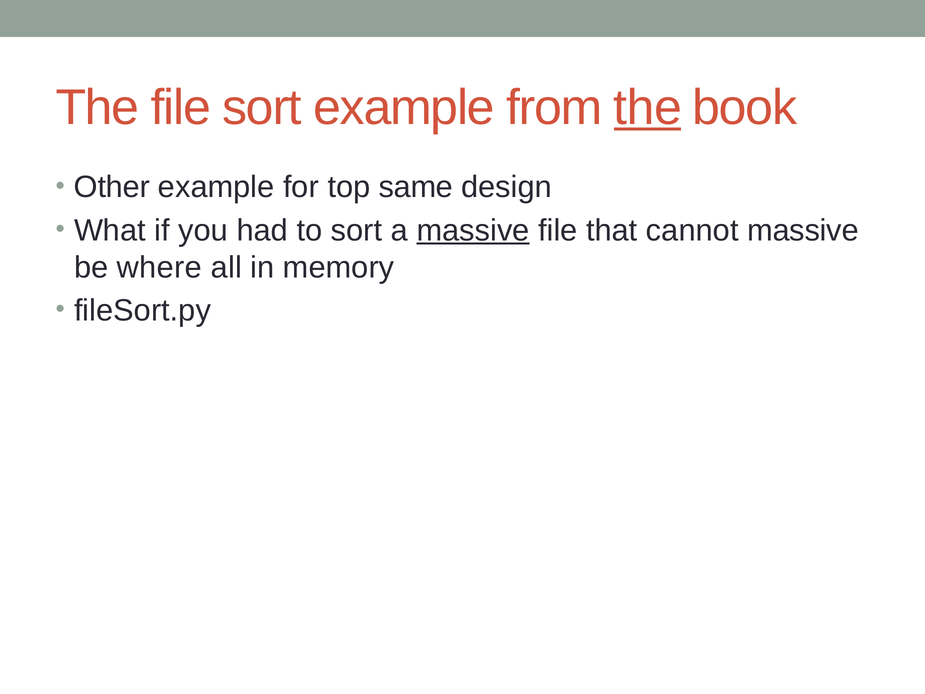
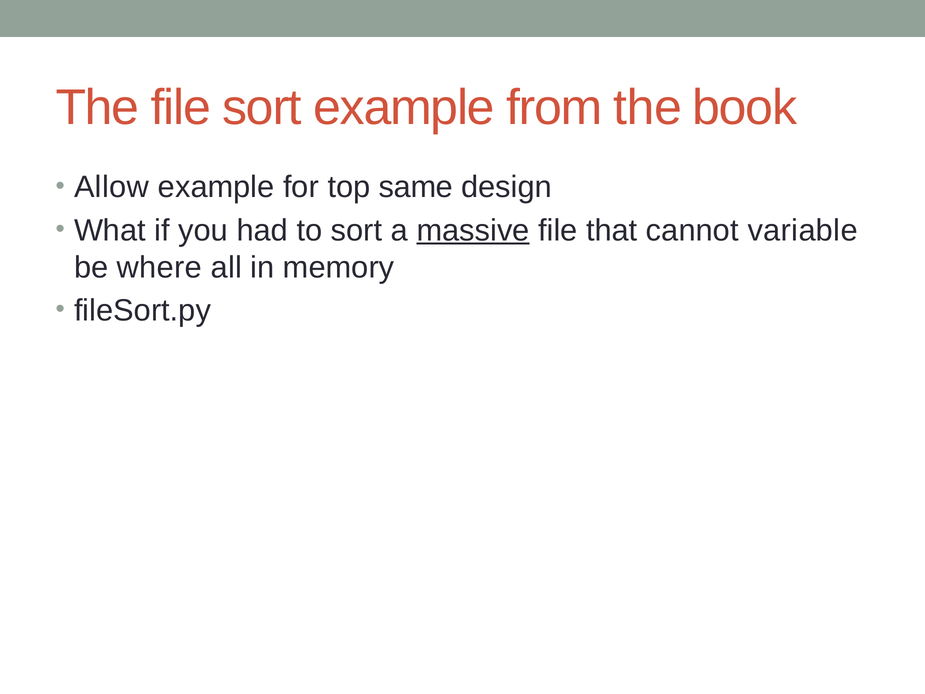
the at (648, 108) underline: present -> none
Other: Other -> Allow
cannot massive: massive -> variable
